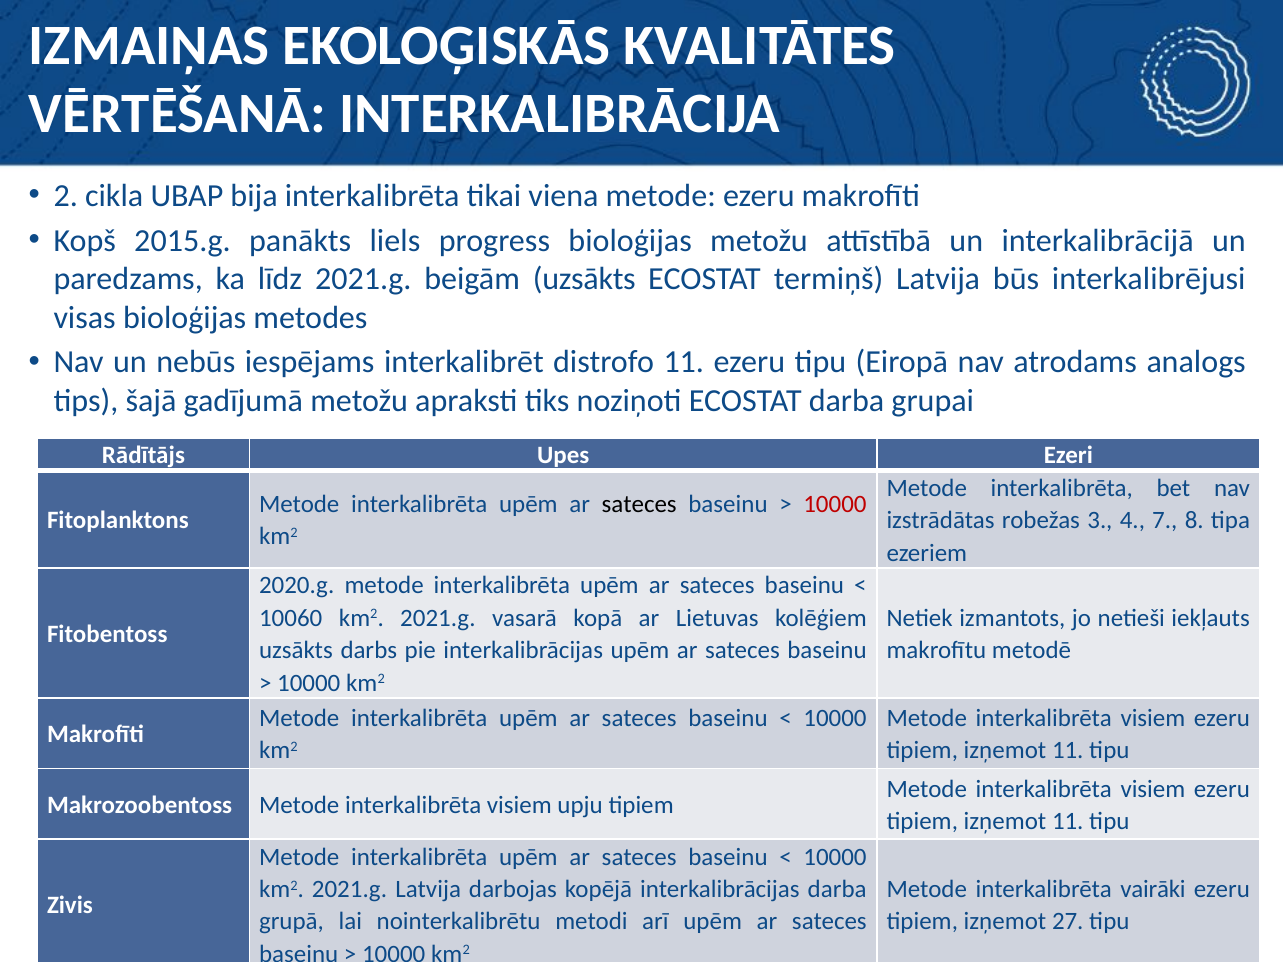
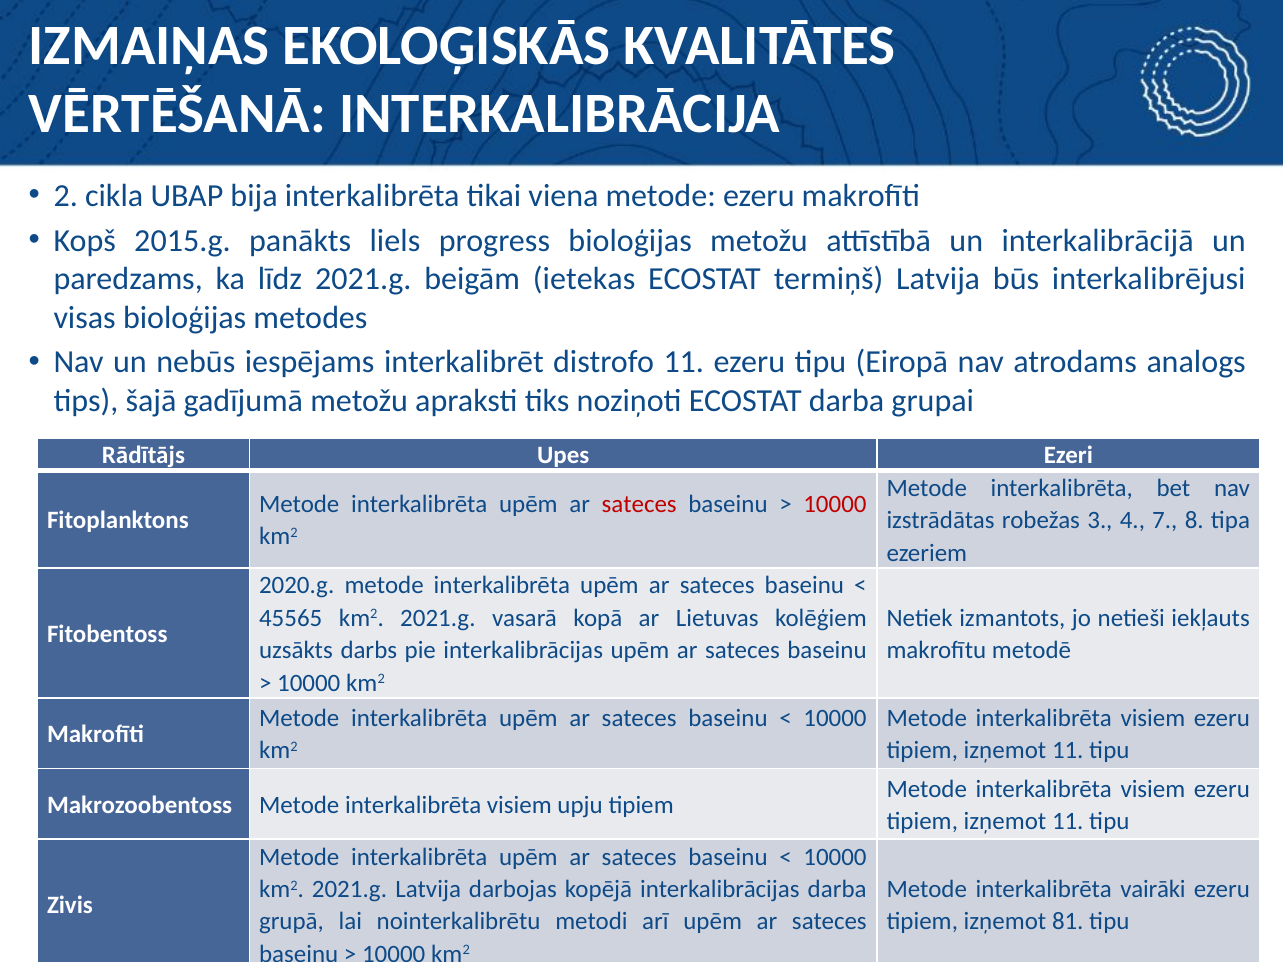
beigām uzsākts: uzsākts -> ietekas
sateces at (639, 504) colour: black -> red
10060: 10060 -> 45565
27: 27 -> 81
